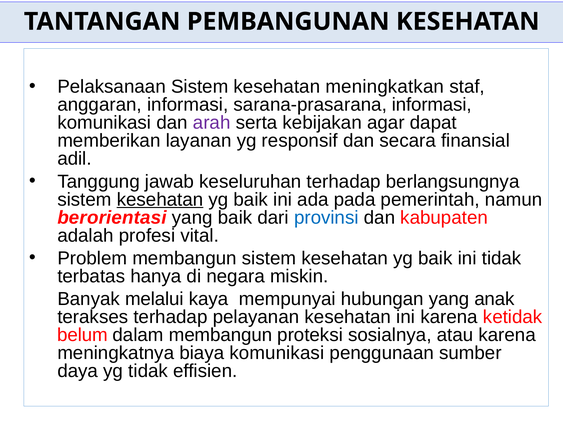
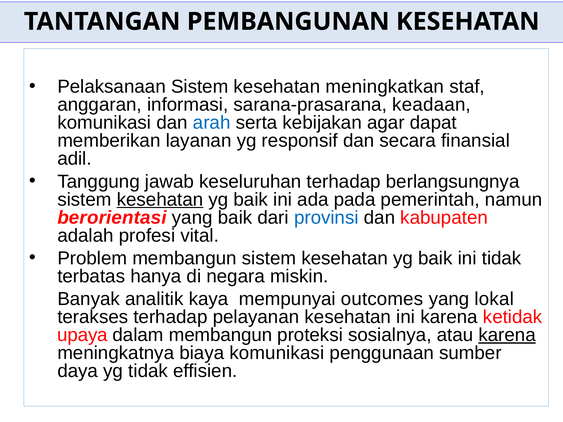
sarana-prasarana informasi: informasi -> keadaan
arah colour: purple -> blue
melalui: melalui -> analitik
hubungan: hubungan -> outcomes
anak: anak -> lokal
belum: belum -> upaya
karena at (507, 335) underline: none -> present
